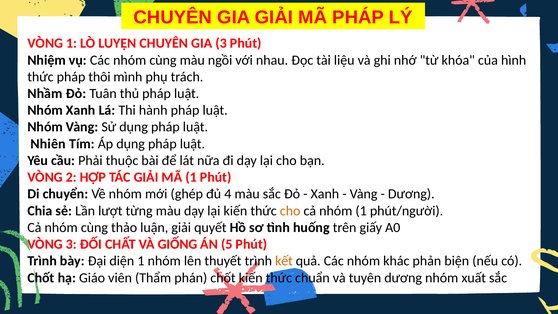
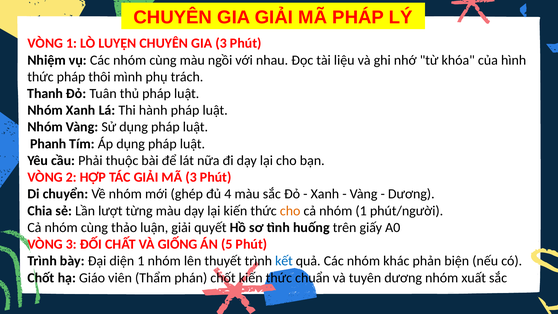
Nhầm: Nhầm -> Thanh
Nhiên: Nhiên -> Phanh
MÃ 1: 1 -> 3
kết colour: orange -> blue
